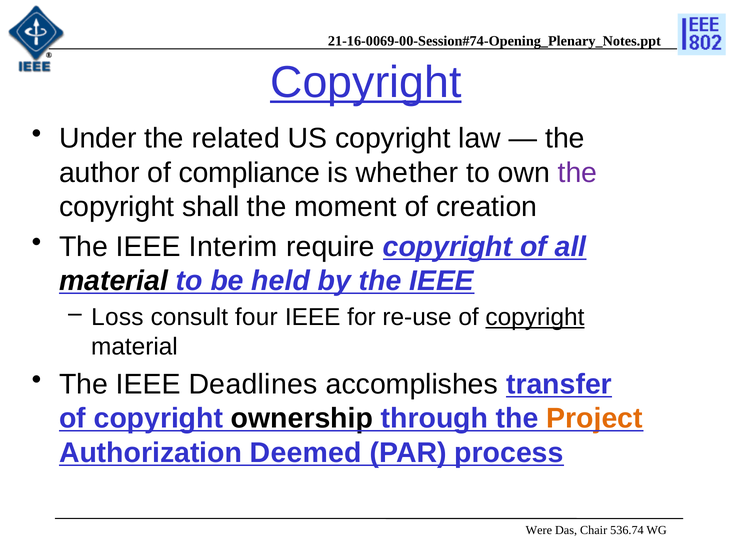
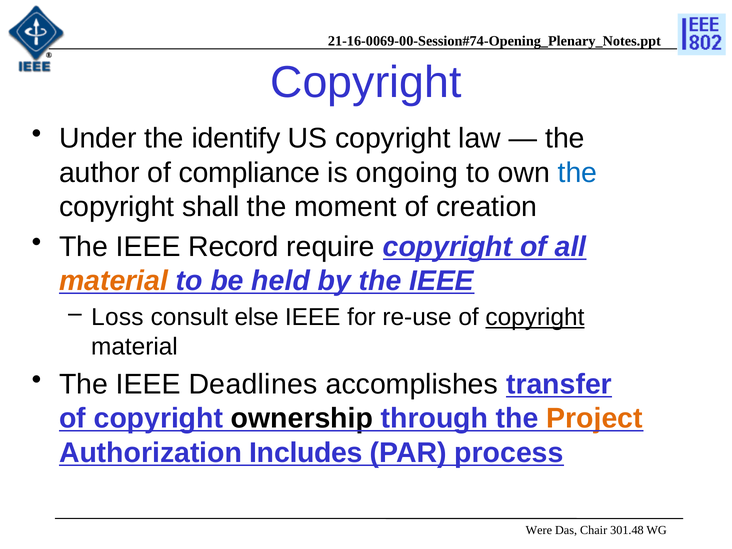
Copyright at (366, 82) underline: present -> none
related: related -> identify
whether: whether -> ongoing
the at (578, 173) colour: purple -> blue
Interim: Interim -> Record
material at (114, 281) colour: black -> orange
four: four -> else
Deemed: Deemed -> Includes
536.74: 536.74 -> 301.48
